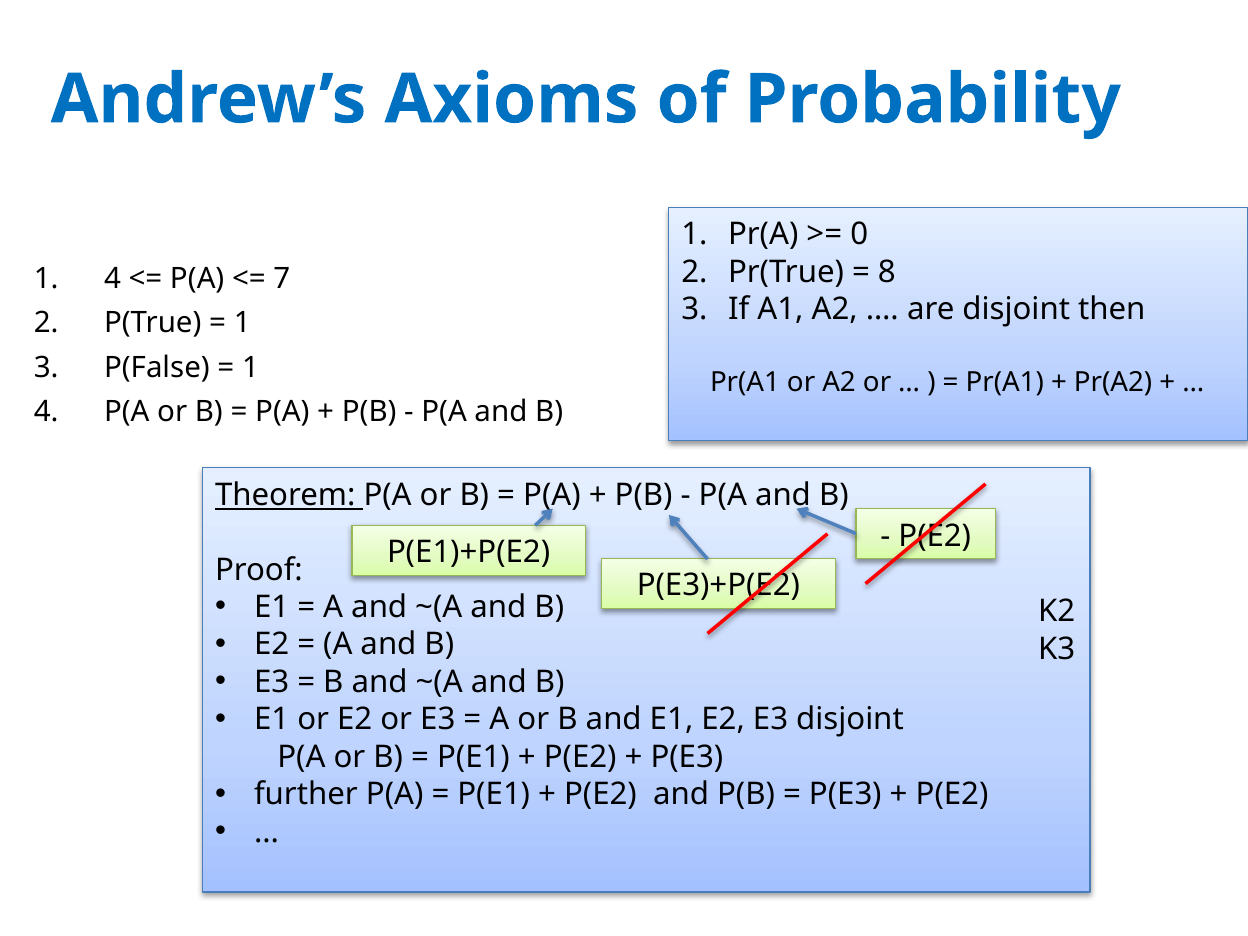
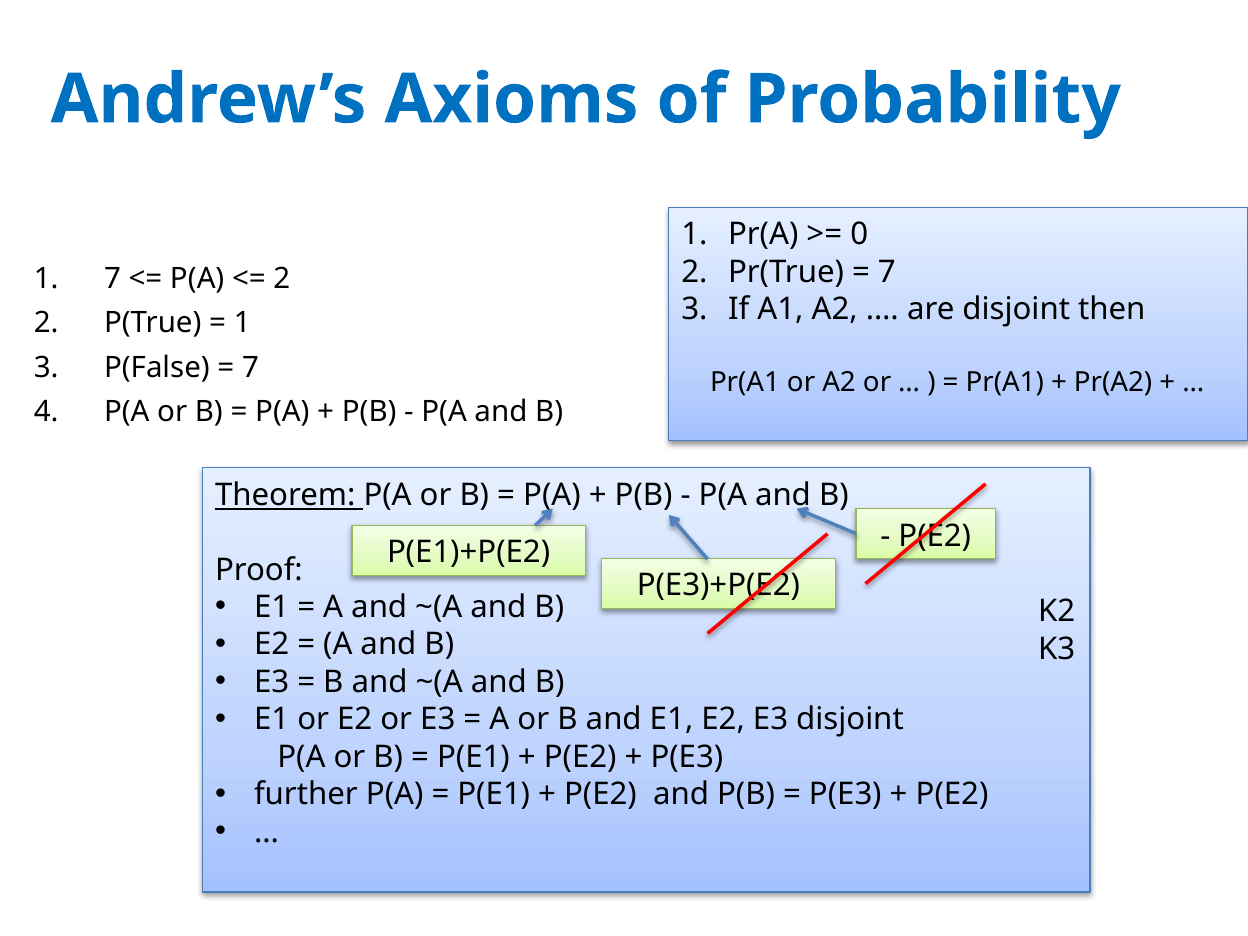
8 at (887, 272): 8 -> 7
4 at (112, 279): 4 -> 7
7 at (282, 279): 7 -> 2
1 at (250, 367): 1 -> 7
